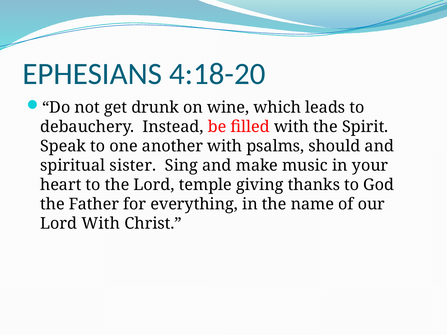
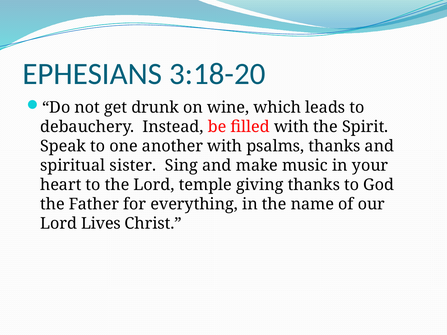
4:18-20: 4:18-20 -> 3:18-20
psalms should: should -> thanks
Lord With: With -> Lives
